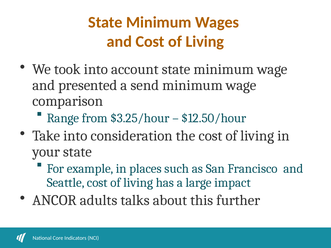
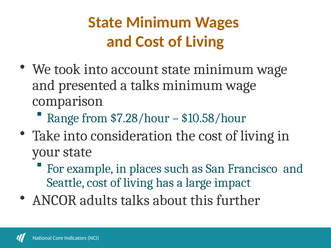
a send: send -> talks
$3.25/hour: $3.25/hour -> $7.28/hour
$12.50/hour: $12.50/hour -> $10.58/hour
